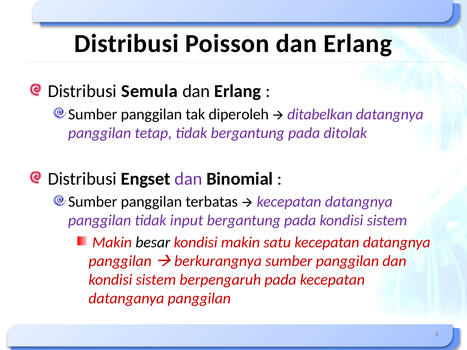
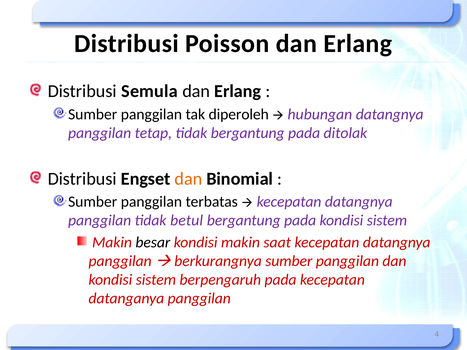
ditabelkan: ditabelkan -> hubungan
dan at (188, 179) colour: purple -> orange
input: input -> betul
satu: satu -> saat
